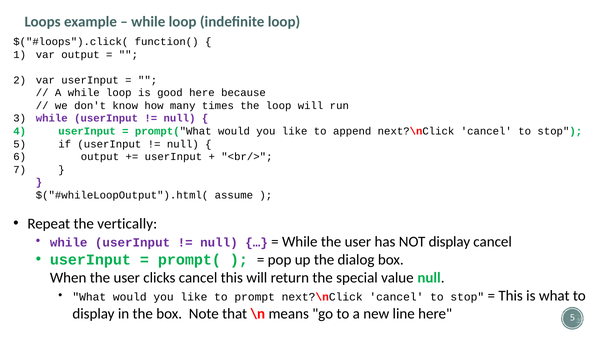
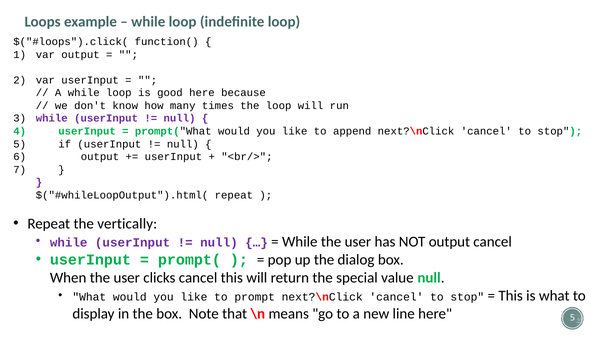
assume at (234, 195): assume -> repeat
NOT display: display -> output
